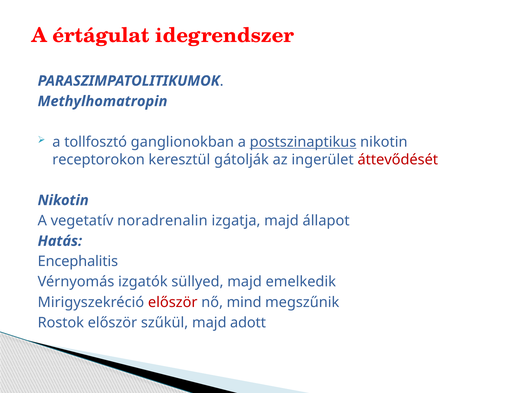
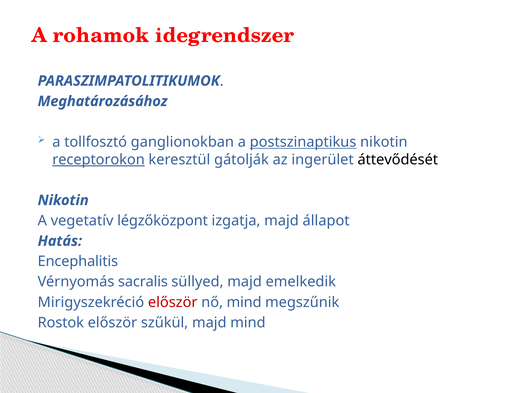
értágulat: értágulat -> rohamok
Methylhomatropin: Methylhomatropin -> Meghatározásához
receptorokon underline: none -> present
áttevődését colour: red -> black
noradrenalin: noradrenalin -> légzőközpont
izgatók: izgatók -> sacralis
majd adott: adott -> mind
